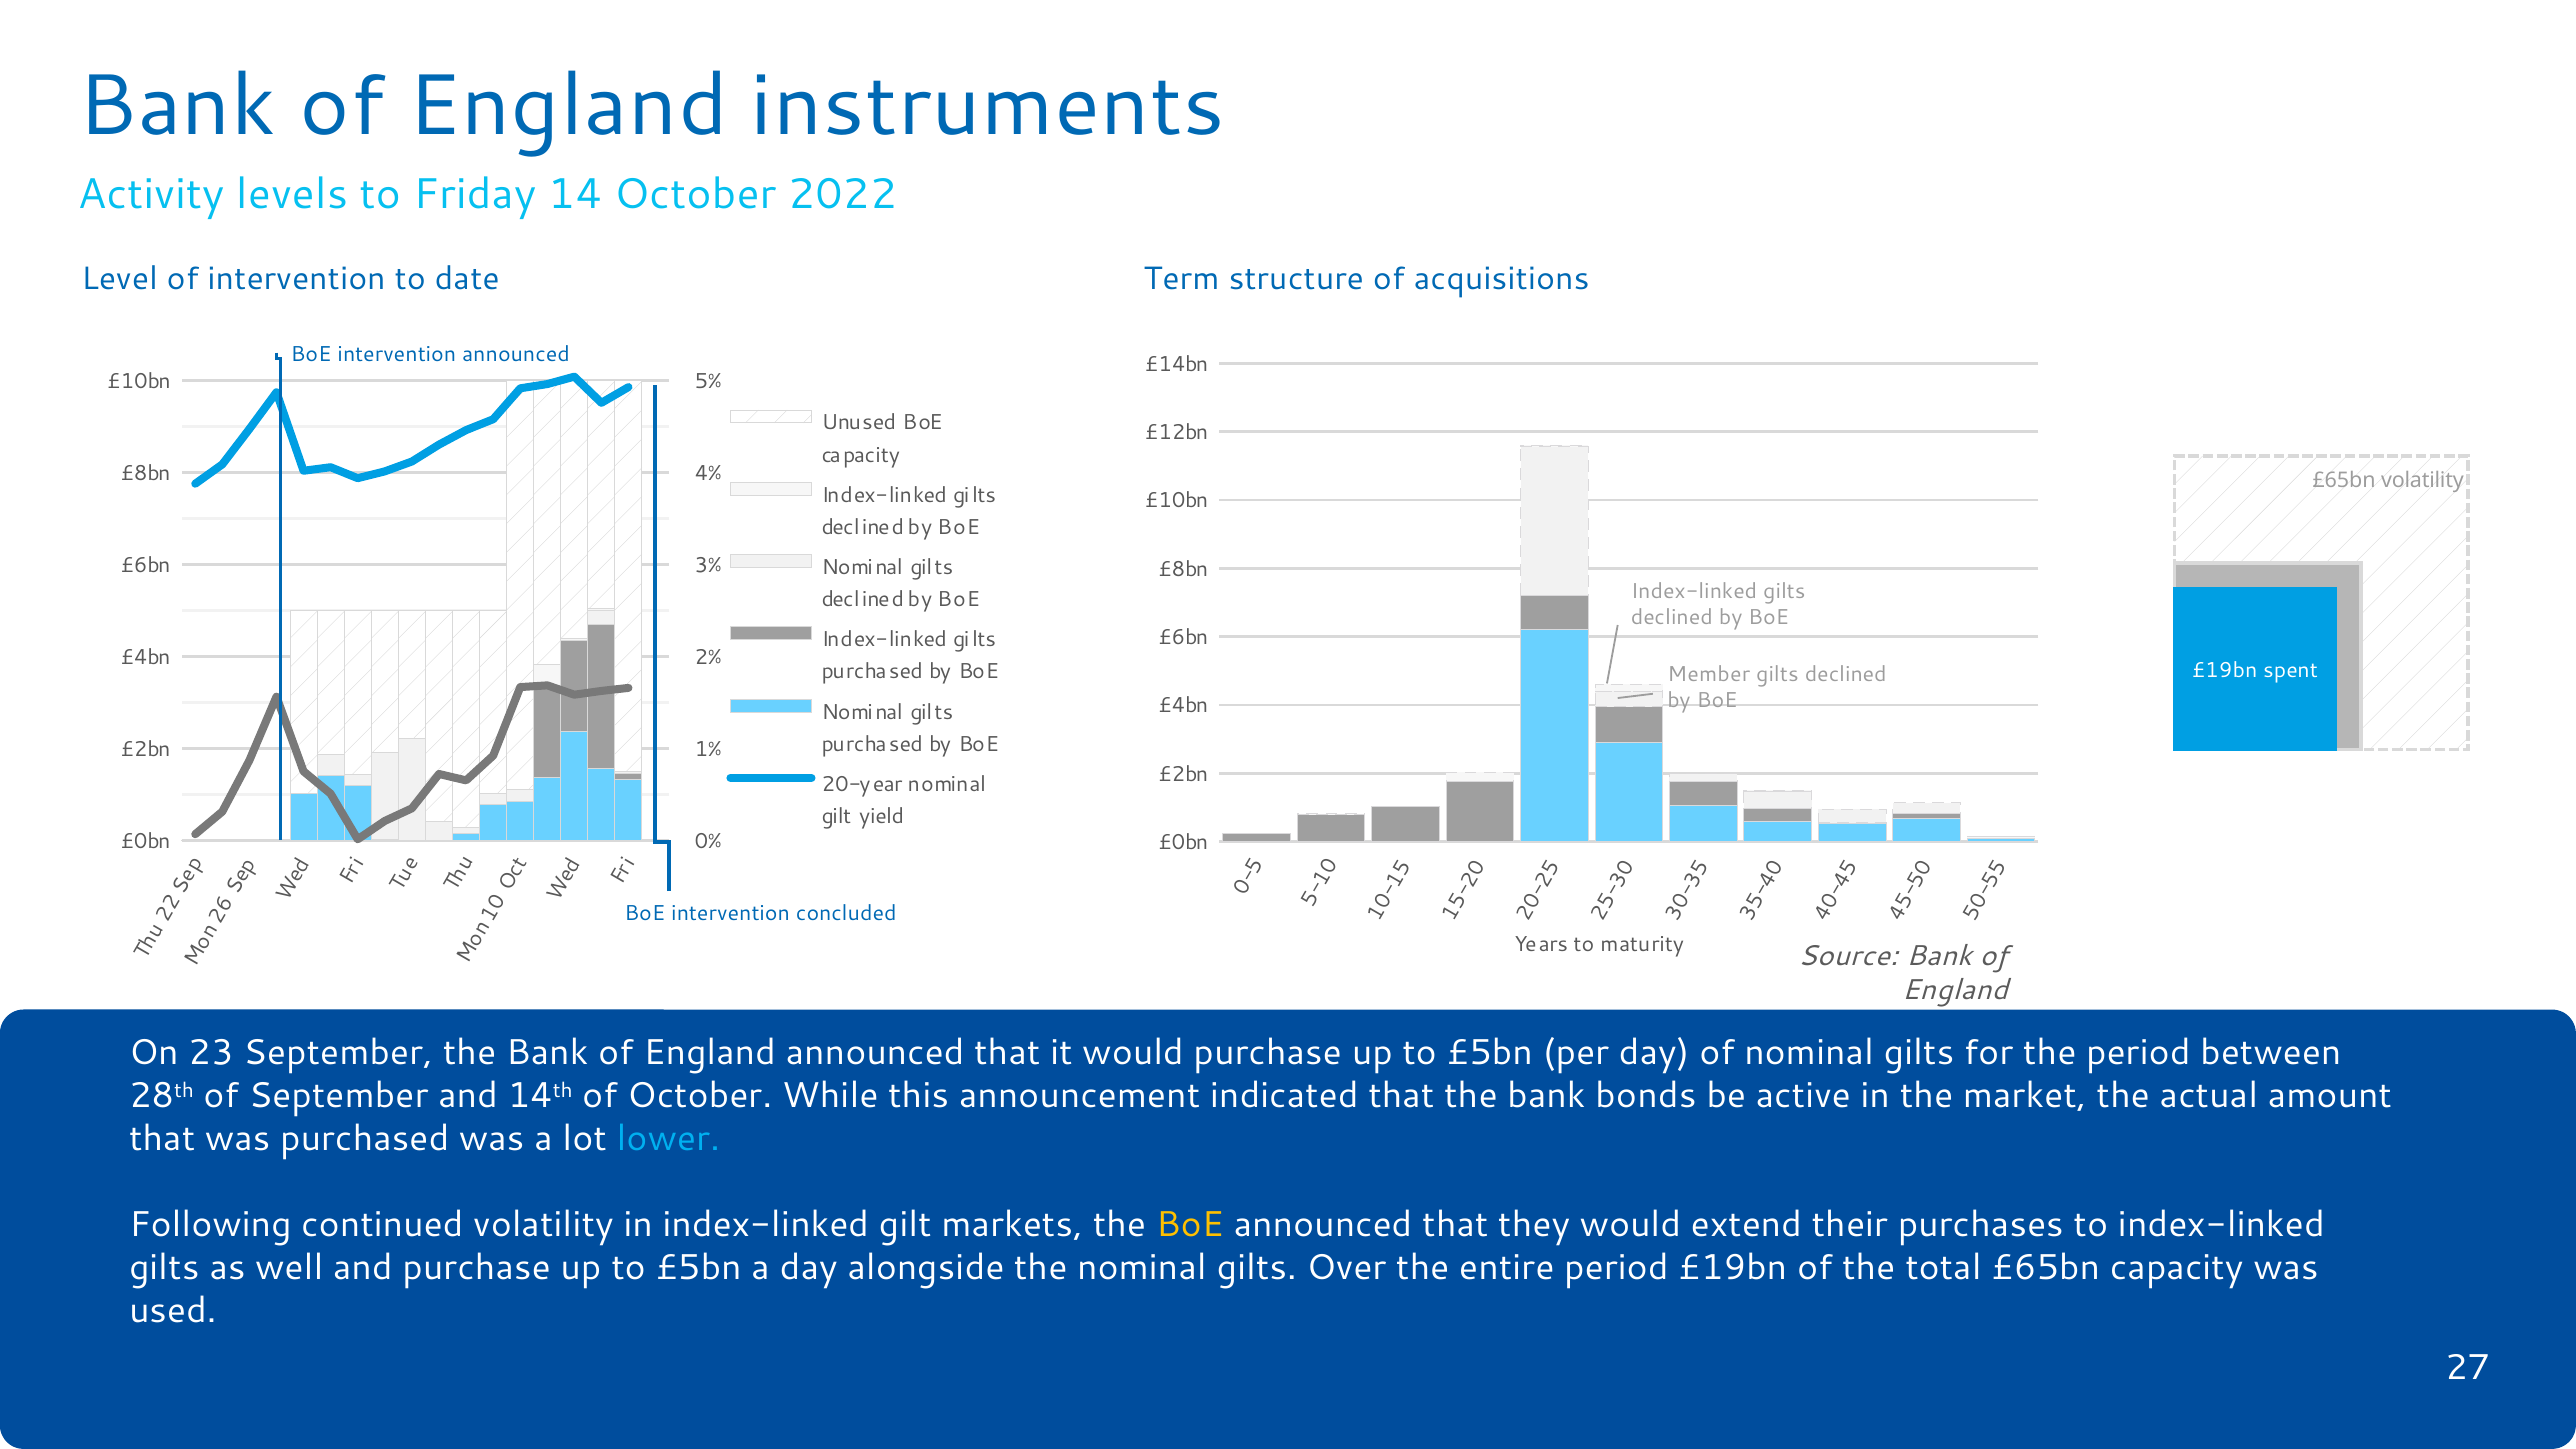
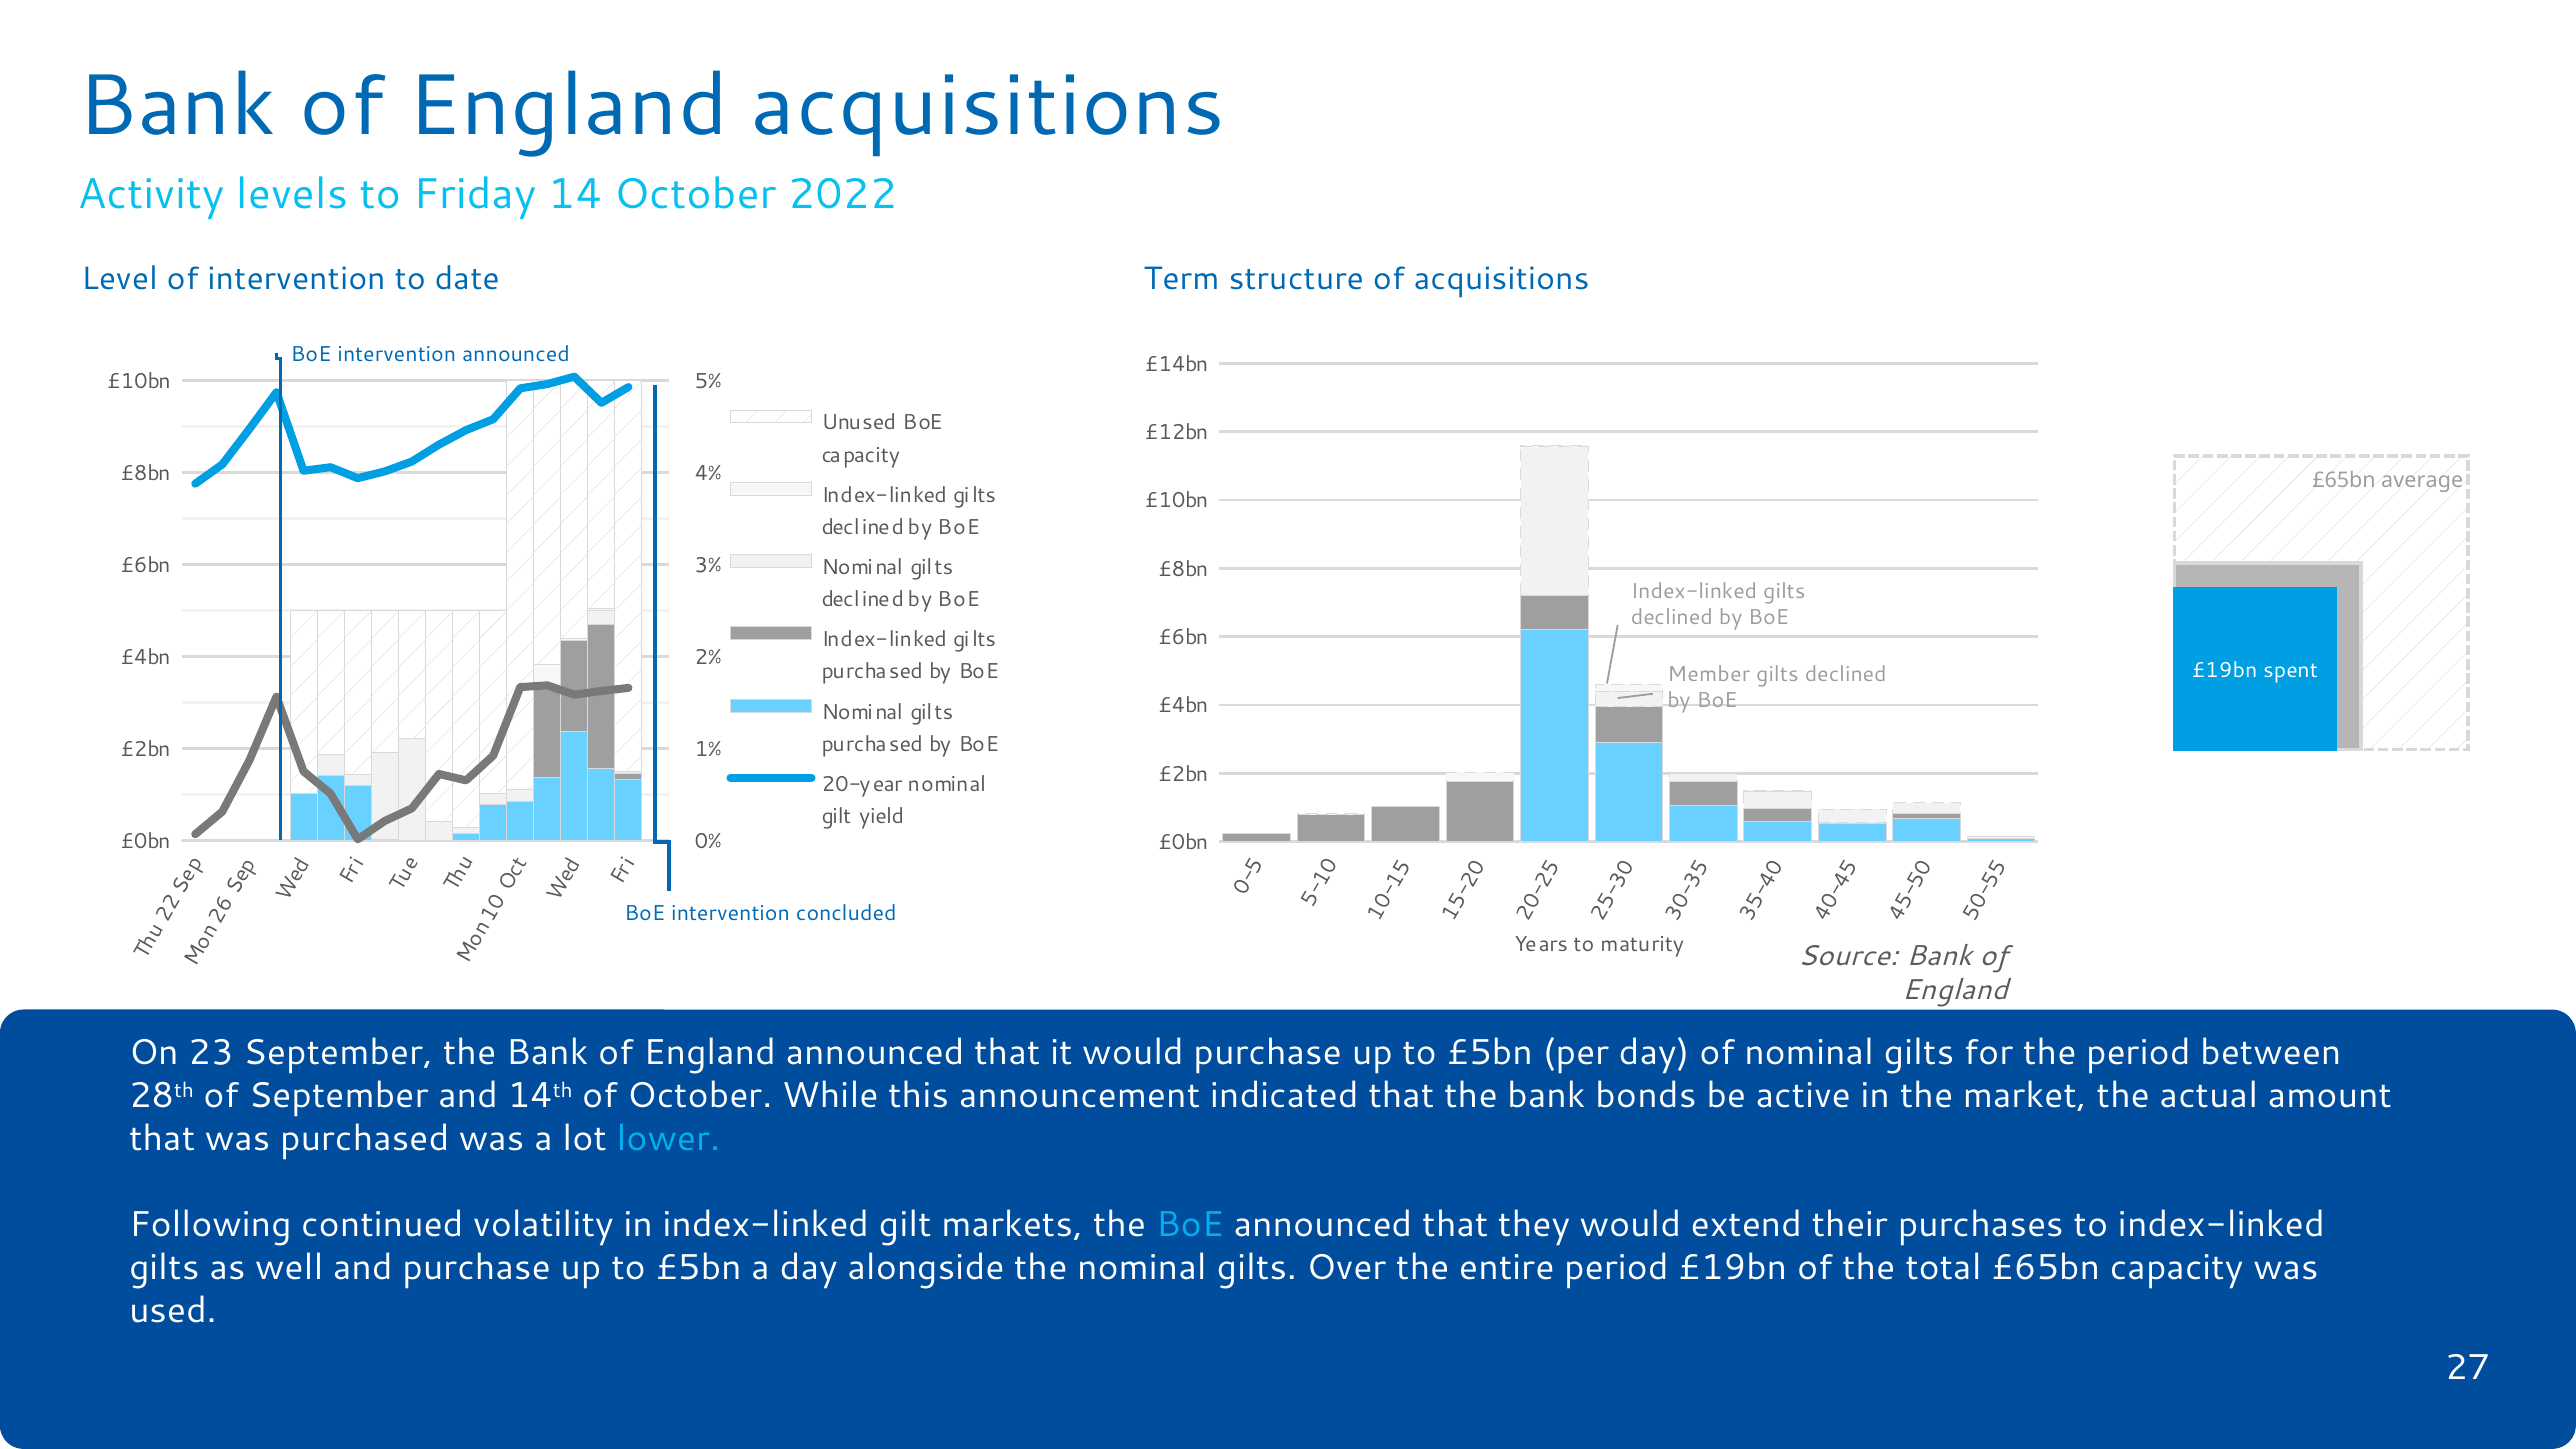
England instruments: instruments -> acquisitions
£65bn volatility: volatility -> average
BoE at (1190, 1225) colour: yellow -> light blue
